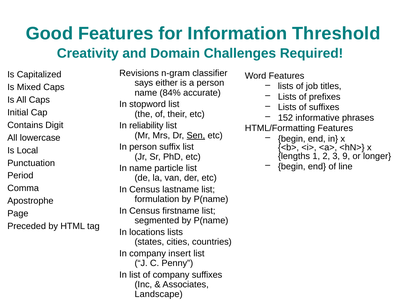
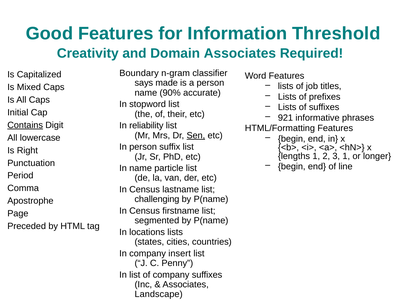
Domain Challenges: Challenges -> Associates
Revisions: Revisions -> Boundary
either: either -> made
84%: 84% -> 90%
152: 152 -> 921
Contains underline: none -> present
Local: Local -> Right
3 9: 9 -> 1
formulation: formulation -> challenging
